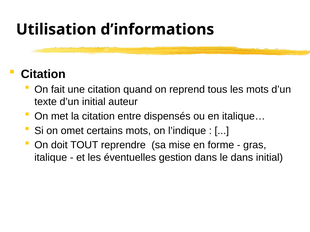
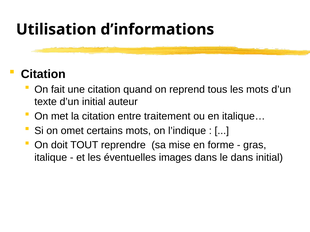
dispensés: dispensés -> traitement
gestion: gestion -> images
